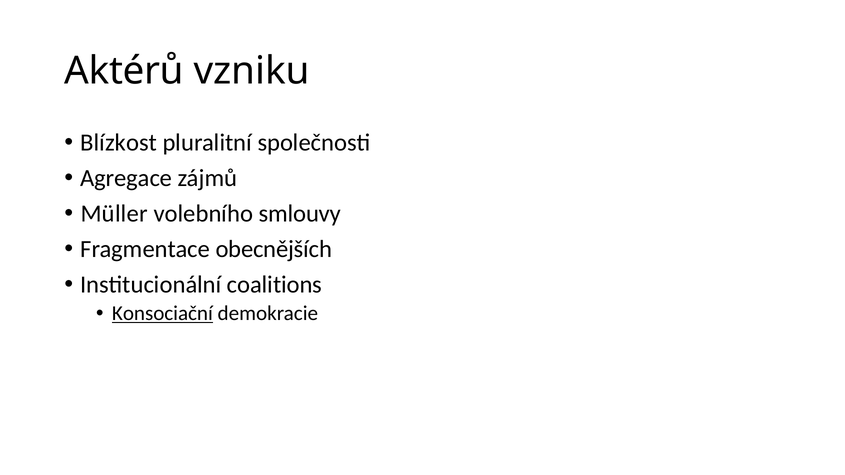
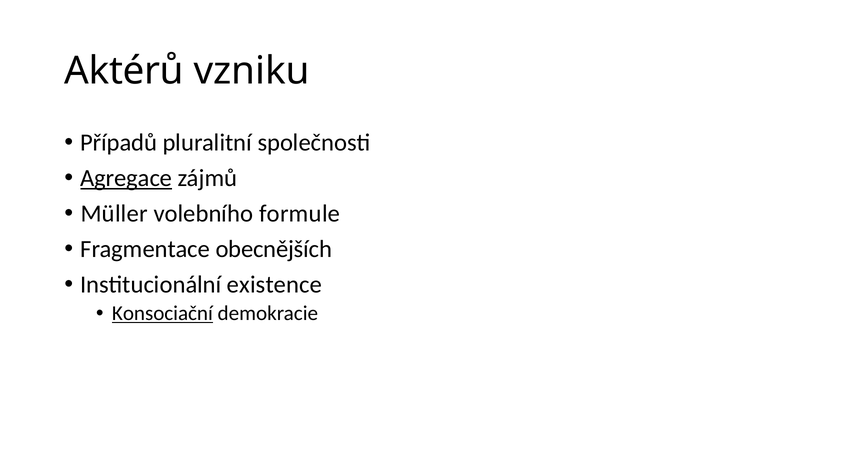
Blízkost: Blízkost -> Případů
Agregace underline: none -> present
smlouvy: smlouvy -> formule
coalitions: coalitions -> existence
